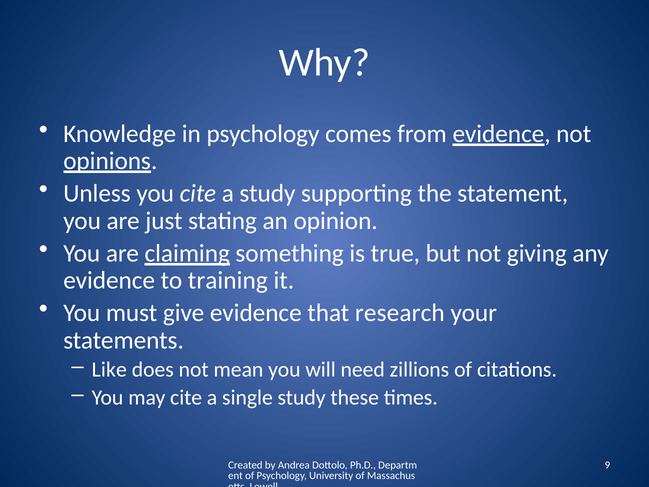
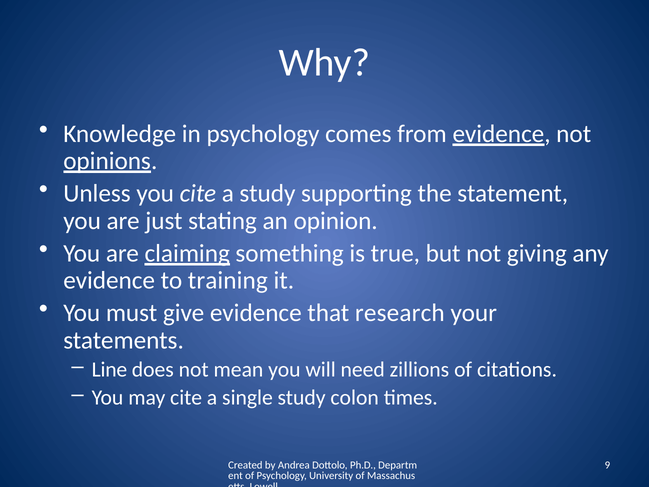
Like: Like -> Line
these: these -> colon
